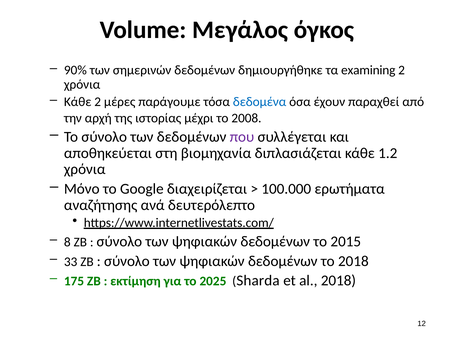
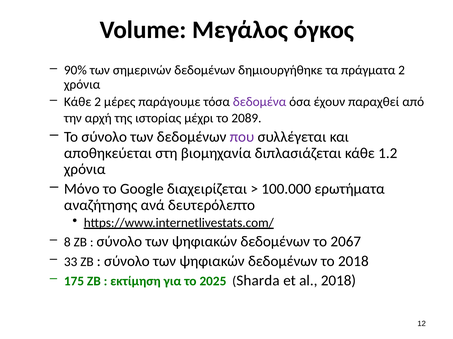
examining: examining -> πράγματα
δεδομένα colour: blue -> purple
2008: 2008 -> 2089
2015: 2015 -> 2067
